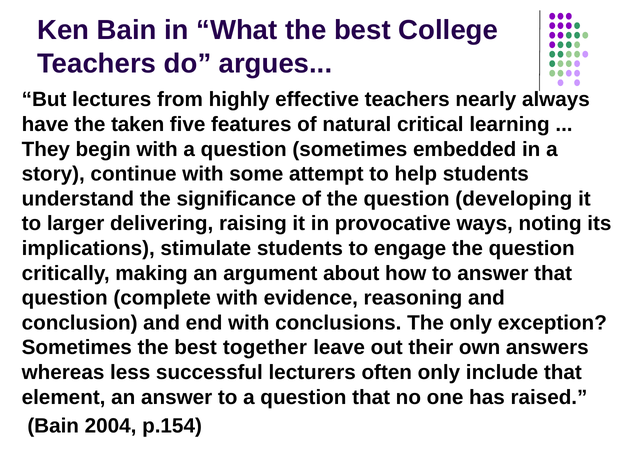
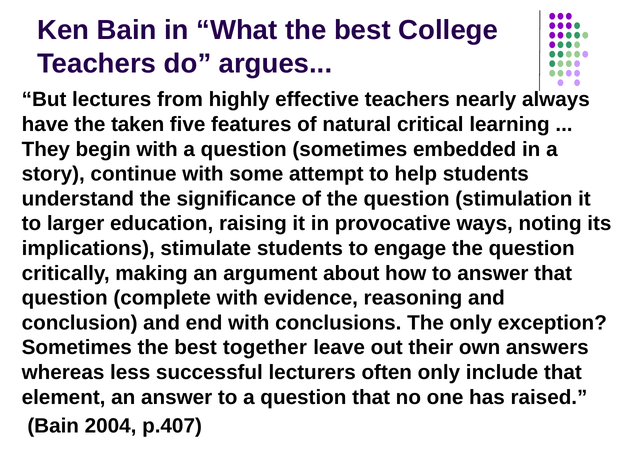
developing: developing -> stimulation
delivering: delivering -> education
p.154: p.154 -> p.407
